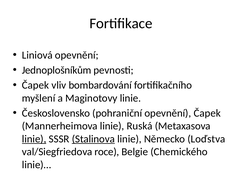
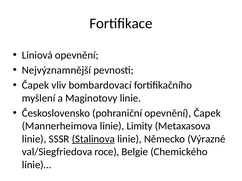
Jednoplošníkům: Jednoplošníkům -> Nejvýznamnější
bombardování: bombardování -> bombardovací
Ruská: Ruská -> Limity
linie at (34, 139) underline: present -> none
Loďstva: Loďstva -> Výrazné
